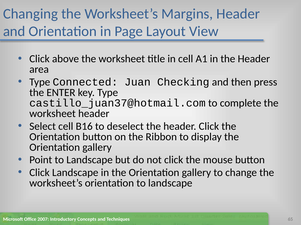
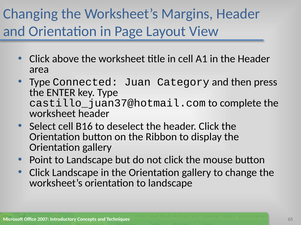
Checking: Checking -> Category
